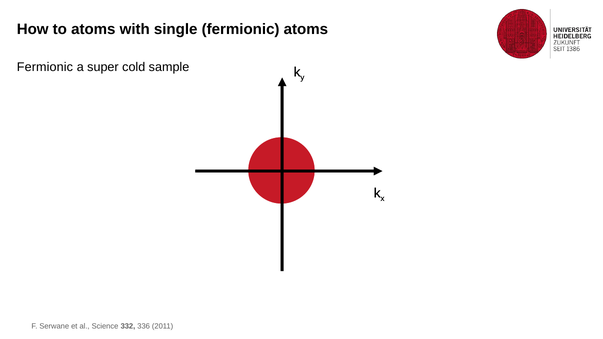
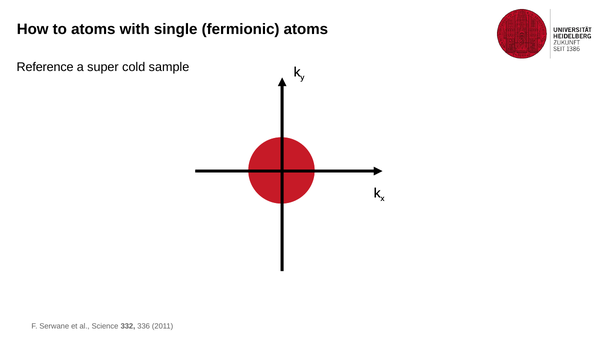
Fermionic at (45, 67): Fermionic -> Reference
